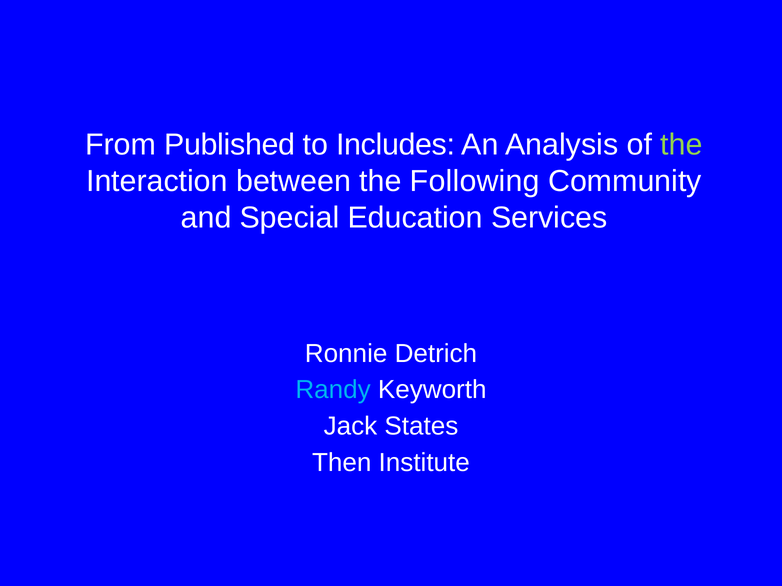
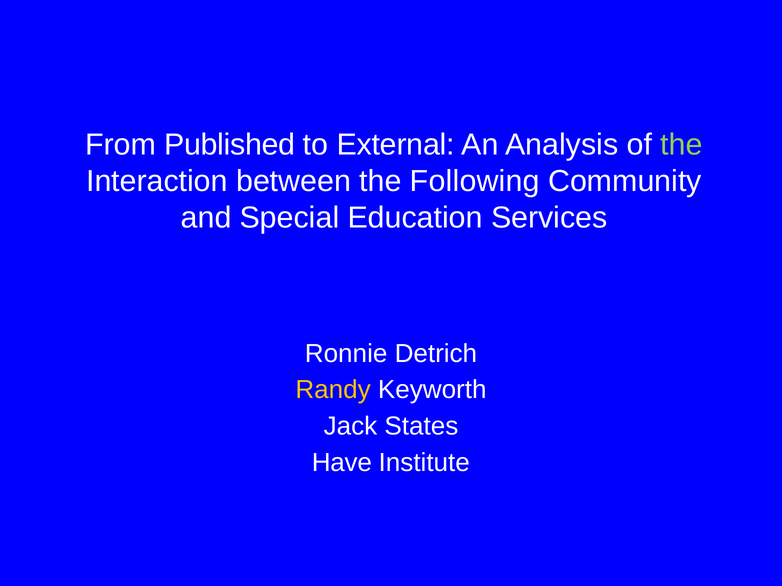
Includes: Includes -> External
Randy colour: light blue -> yellow
Then: Then -> Have
